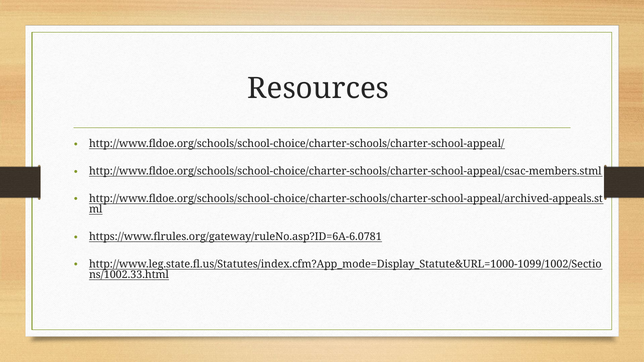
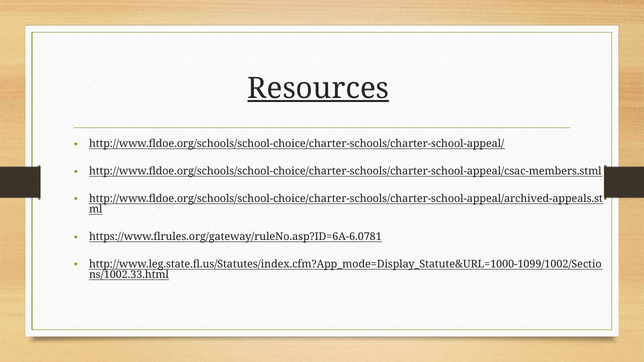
Resources underline: none -> present
